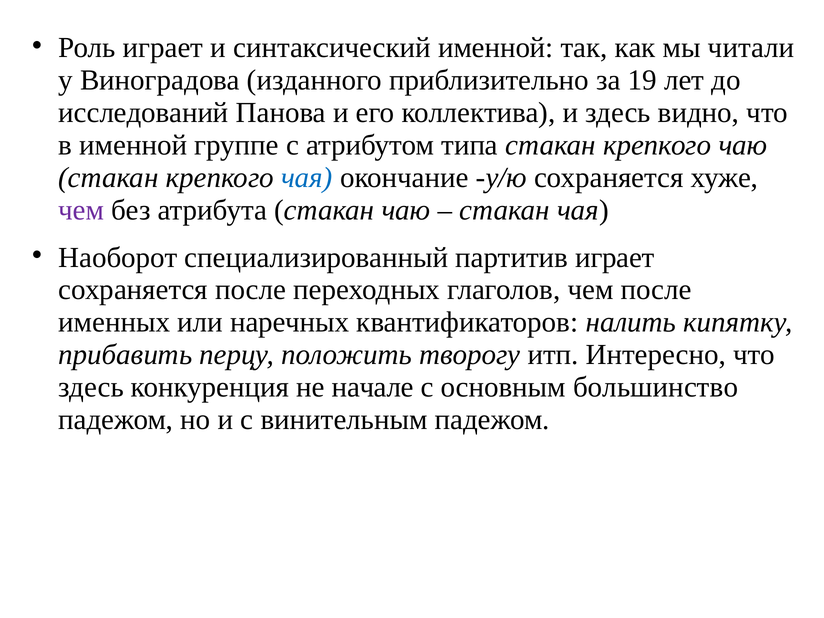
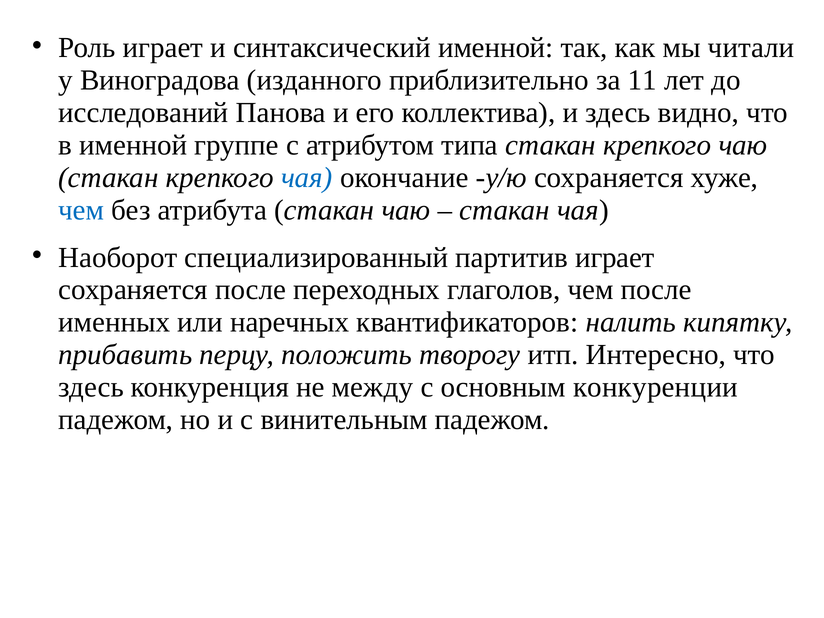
19: 19 -> 11
чем at (81, 210) colour: purple -> blue
начале: начале -> между
большинство: большинство -> конкуренции
